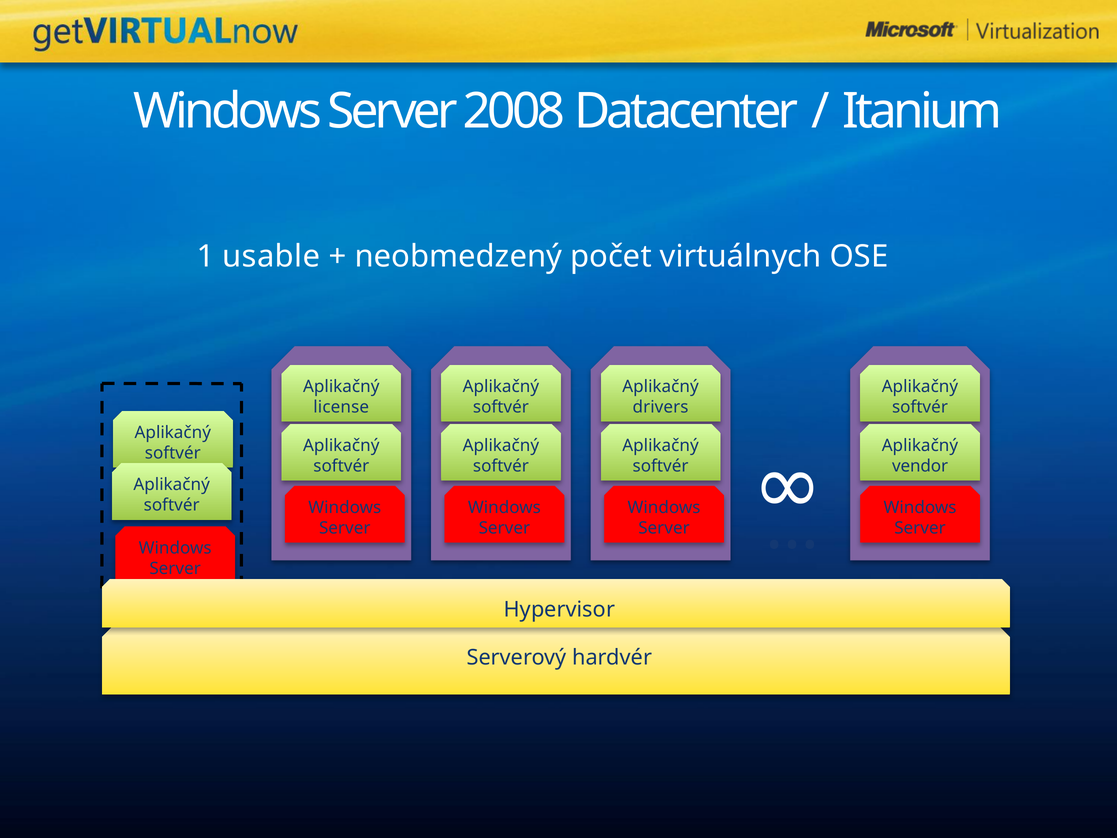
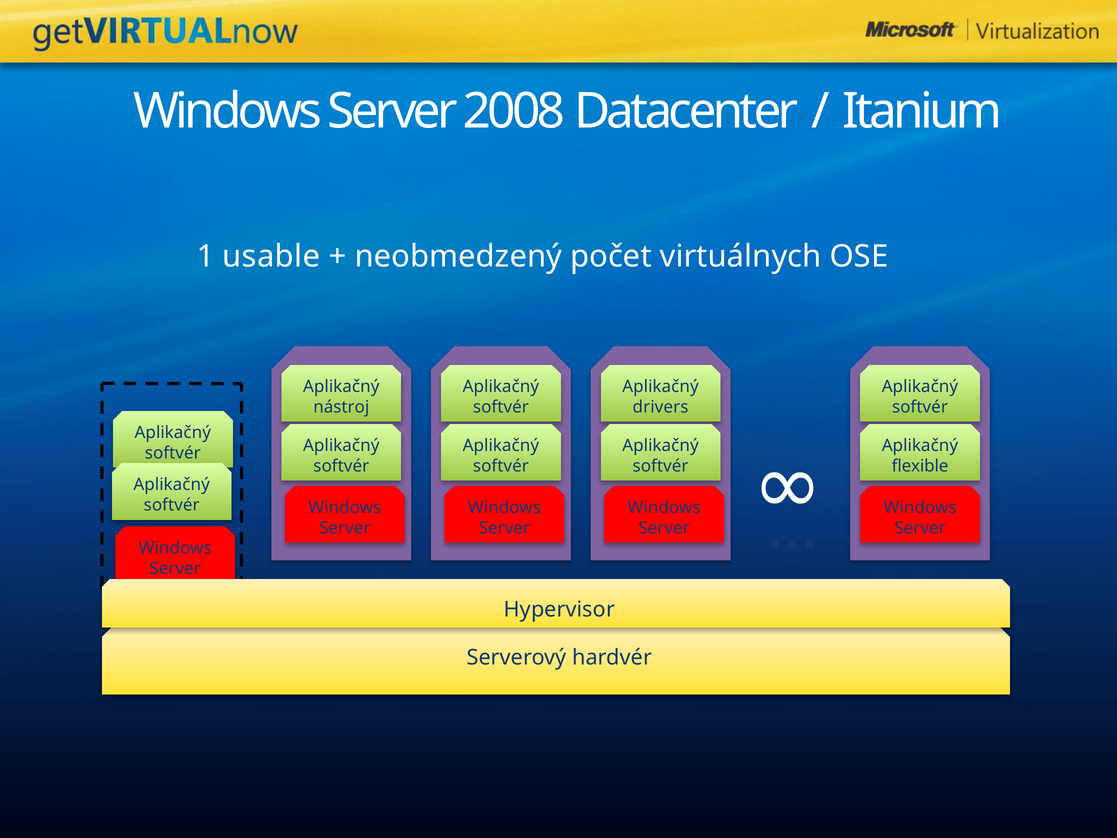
license: license -> nástroj
vendor: vendor -> flexible
